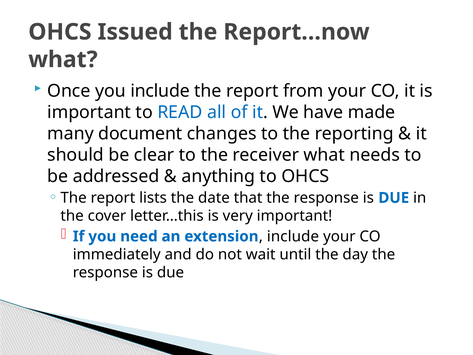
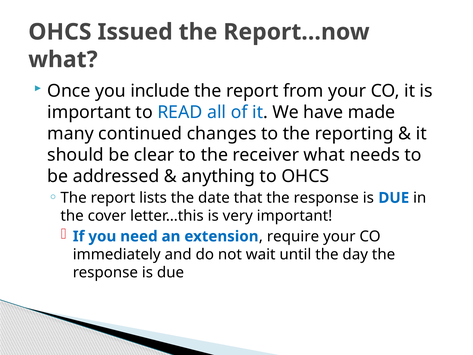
document: document -> continued
include at (293, 236): include -> require
